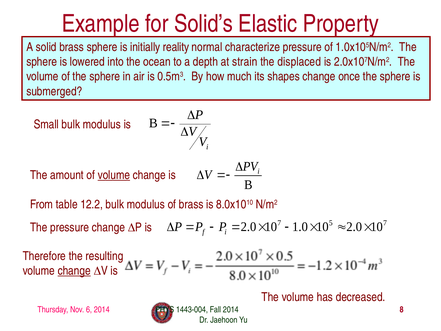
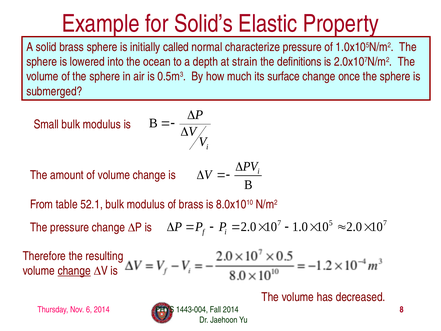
reality: reality -> called
displaced: displaced -> definitions
shapes: shapes -> surface
volume at (114, 175) underline: present -> none
12.2: 12.2 -> 52.1
